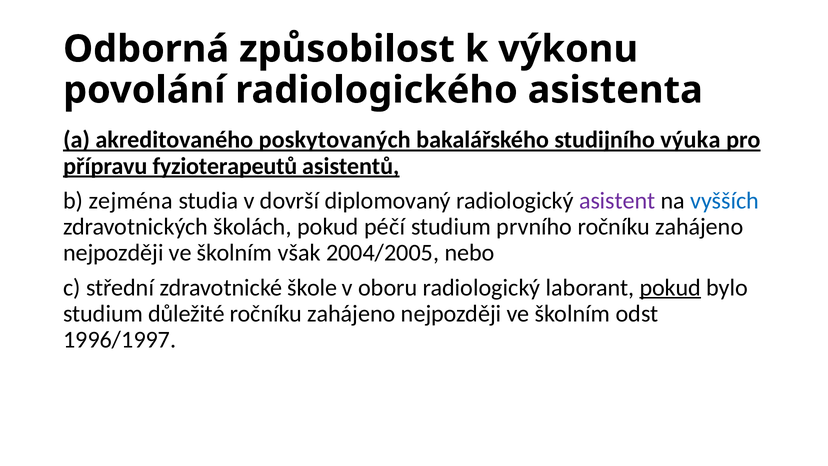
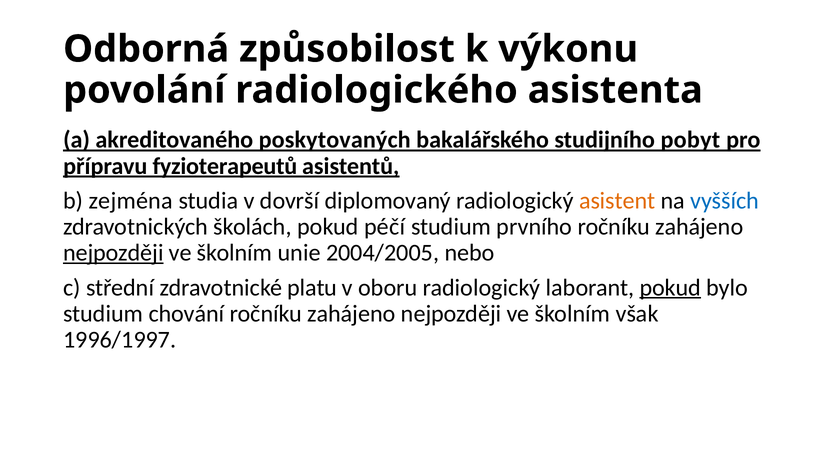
výuka: výuka -> pobyt
asistent colour: purple -> orange
nejpozději at (113, 253) underline: none -> present
však: však -> unie
škole: škole -> platu
důležité: důležité -> chování
odst: odst -> však
